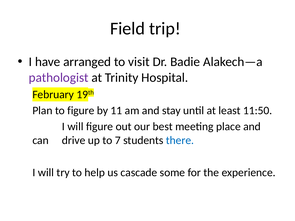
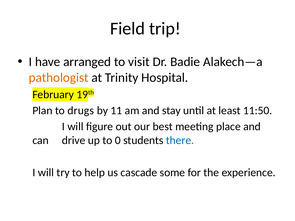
pathologist colour: purple -> orange
to figure: figure -> drugs
7: 7 -> 0
